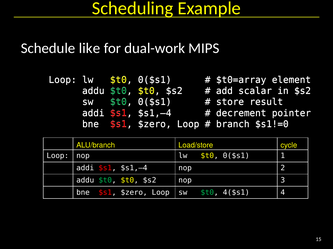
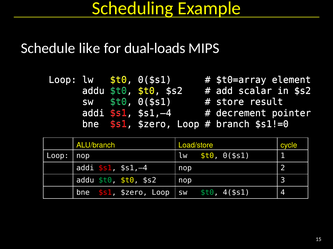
dual-work: dual-work -> dual-loads
